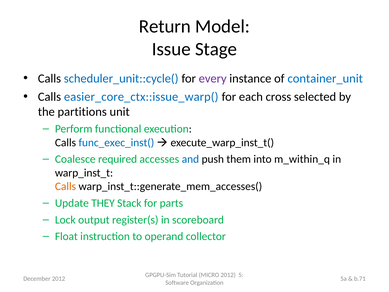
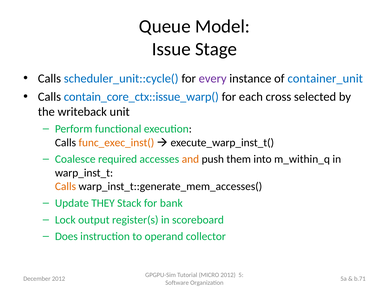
Return: Return -> Queue
easier_core_ctx::issue_warp(: easier_core_ctx::issue_warp( -> contain_core_ctx::issue_warp(
partitions: partitions -> writeback
func_exec_inst( colour: blue -> orange
and colour: blue -> orange
parts: parts -> bank
Float: Float -> Does
